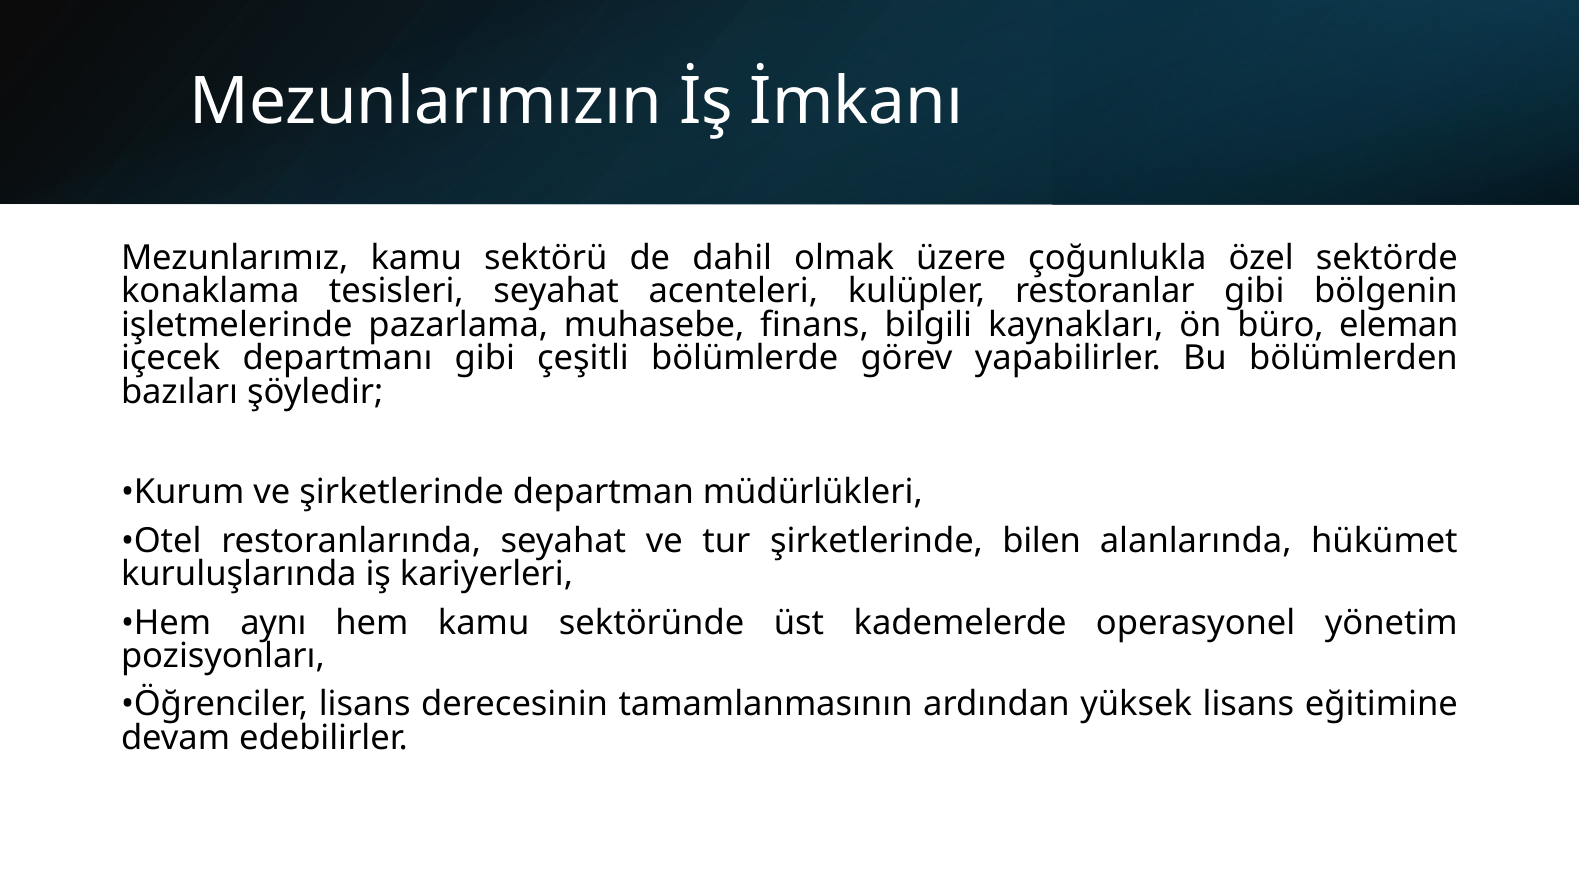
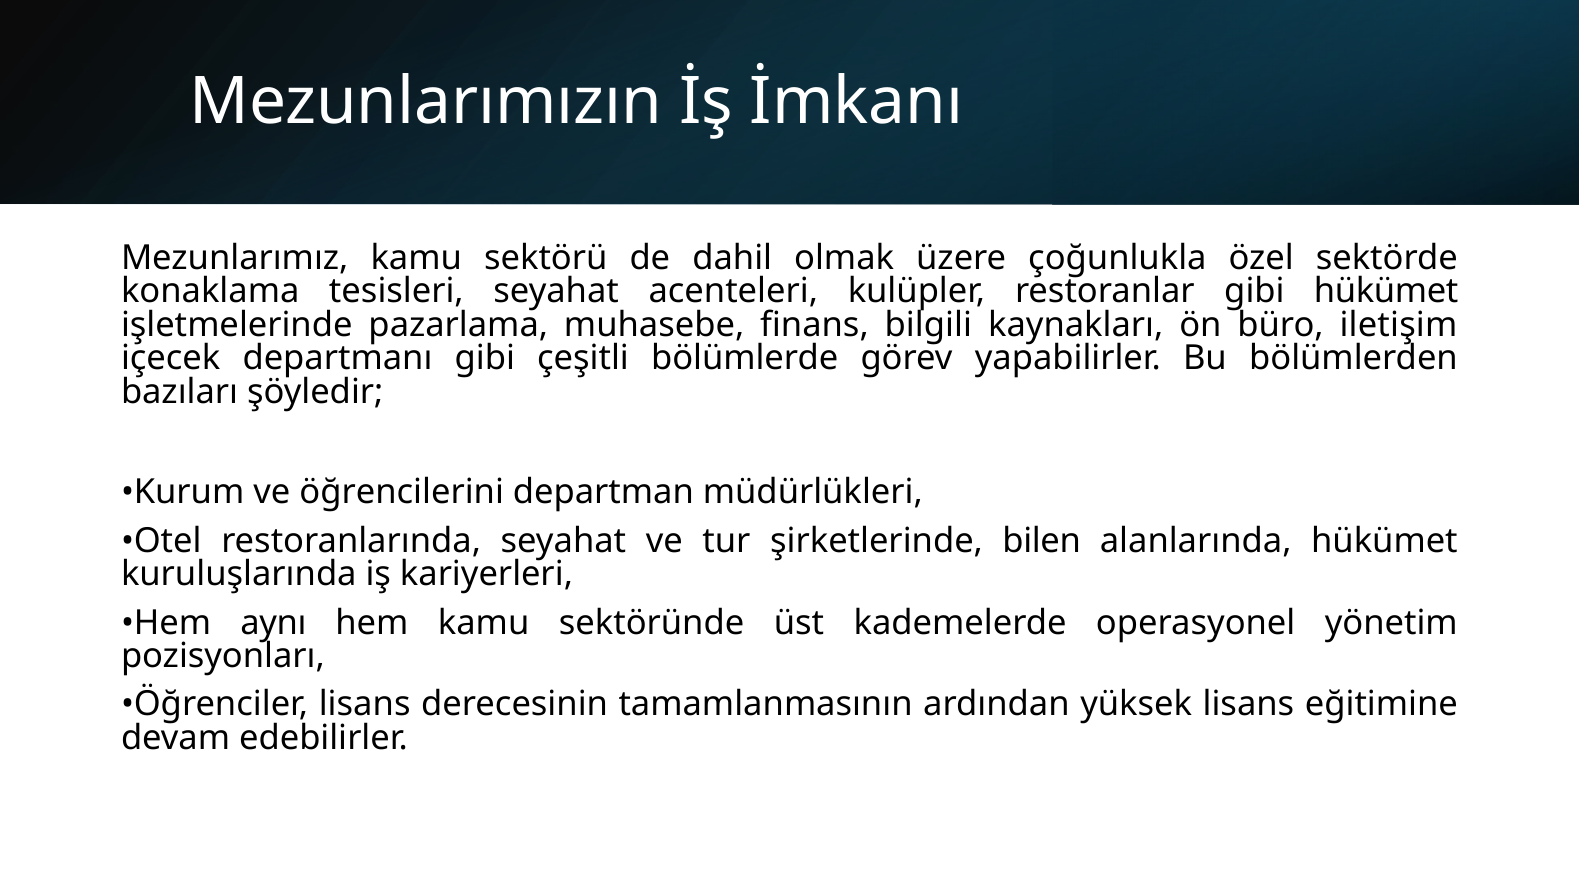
gibi bölgenin: bölgenin -> hükümet
eleman: eleman -> iletişim
ve şirketlerinde: şirketlerinde -> öğrencilerini
